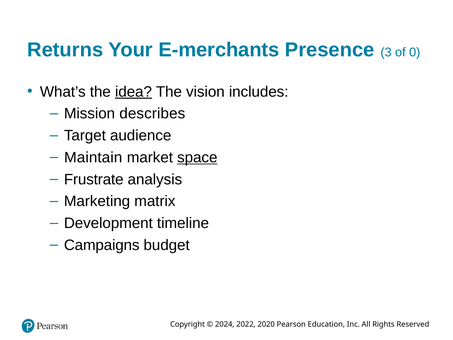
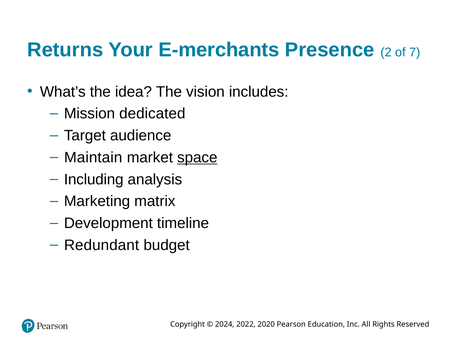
3: 3 -> 2
0: 0 -> 7
idea underline: present -> none
describes: describes -> dedicated
Frustrate: Frustrate -> Including
Campaigns: Campaigns -> Redundant
